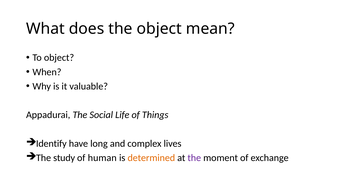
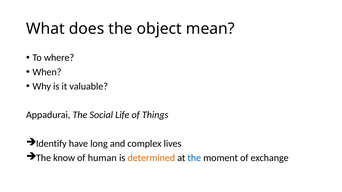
To object: object -> where
study: study -> know
the at (194, 158) colour: purple -> blue
